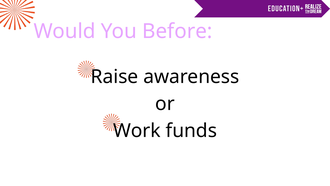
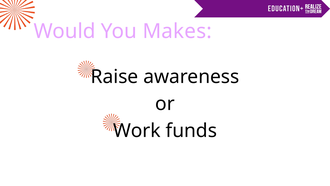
Before: Before -> Makes
